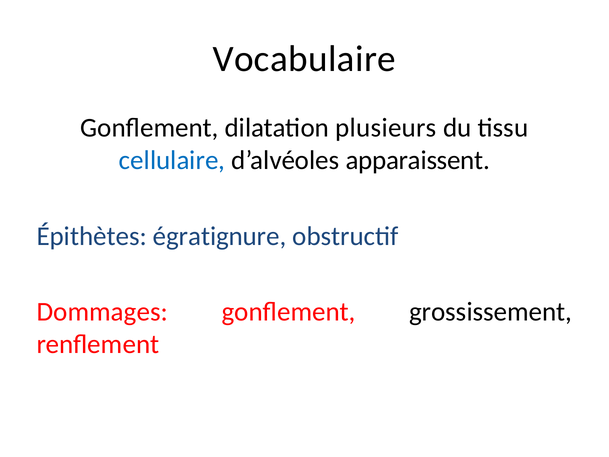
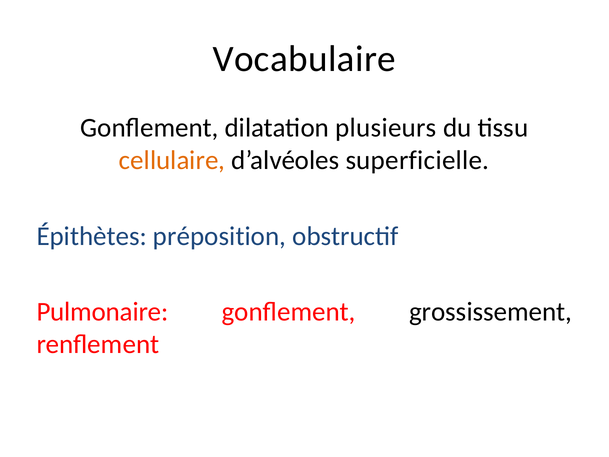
cellulaire colour: blue -> orange
apparaissent: apparaissent -> superficielle
égratignure: égratignure -> préposition
Dommages: Dommages -> Pulmonaire
